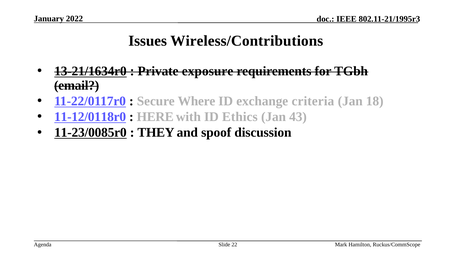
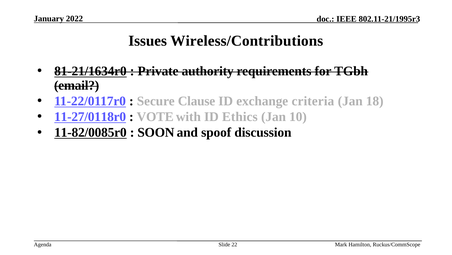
13-21/1634r0: 13-21/1634r0 -> 81-21/1634r0
exposure: exposure -> authority
Where: Where -> Clause
11-12/0118r0: 11-12/0118r0 -> 11-27/0118r0
HERE: HERE -> VOTE
43: 43 -> 10
11-23/0085r0: 11-23/0085r0 -> 11-82/0085r0
THEY: THEY -> SOON
